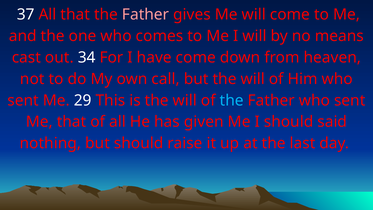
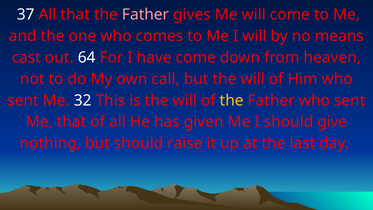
34: 34 -> 64
29: 29 -> 32
the at (232, 100) colour: light blue -> yellow
said: said -> give
